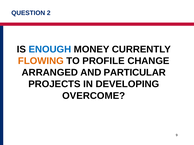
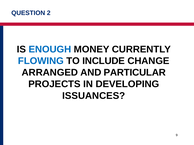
FLOWING colour: orange -> blue
PROFILE: PROFILE -> INCLUDE
OVERCOME: OVERCOME -> ISSUANCES
